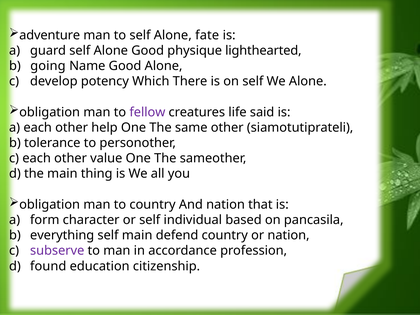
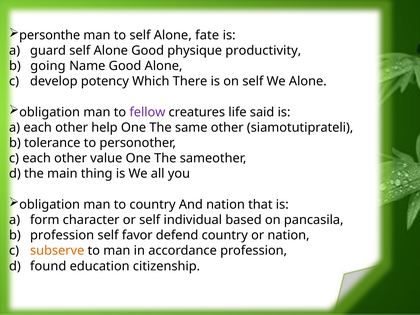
adventure: adventure -> personthe
lighthearted: lighthearted -> productivity
b everything: everything -> profession
self main: main -> favor
subserve colour: purple -> orange
